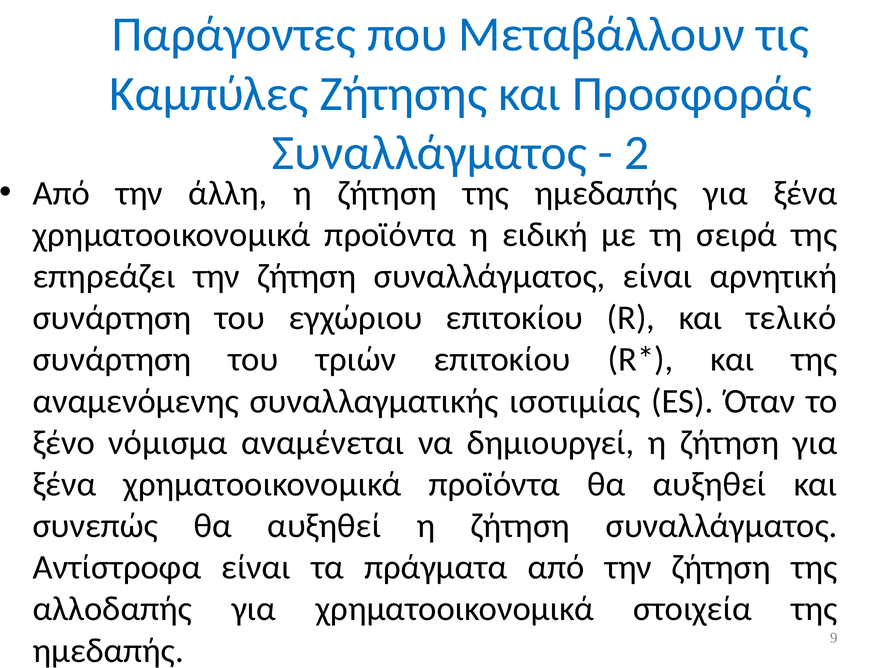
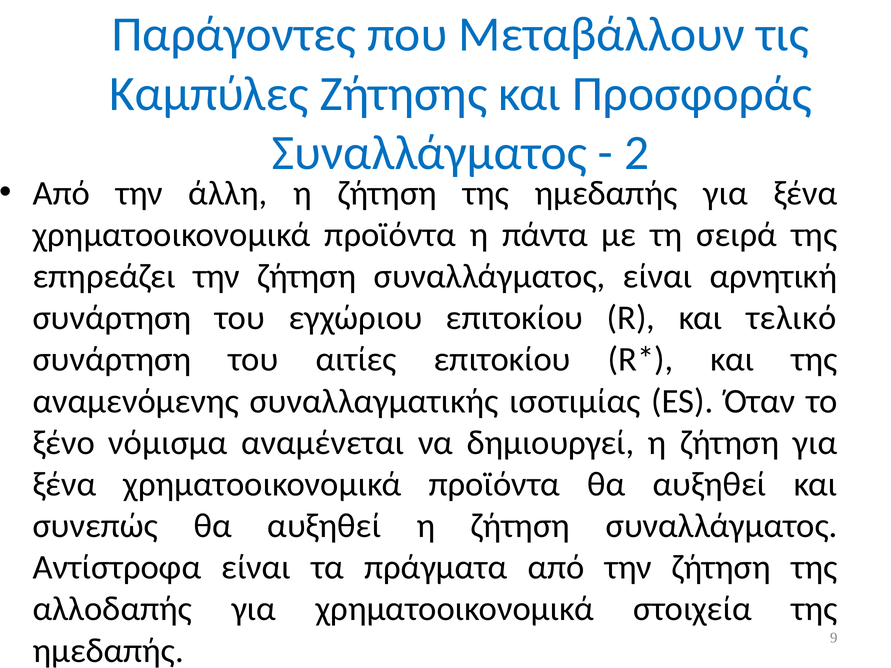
ειδική: ειδική -> πάντα
τριών: τριών -> αιτίες
